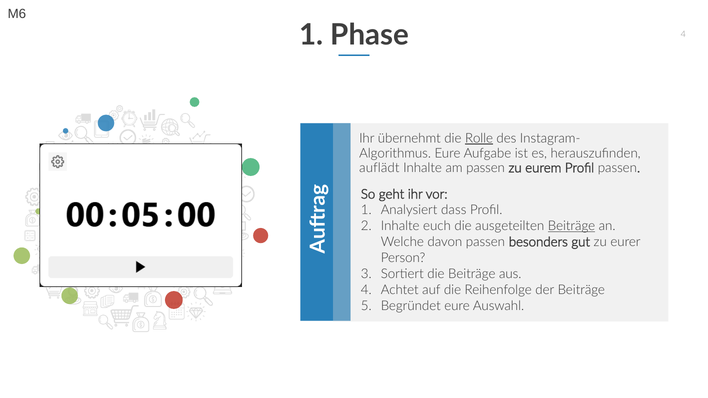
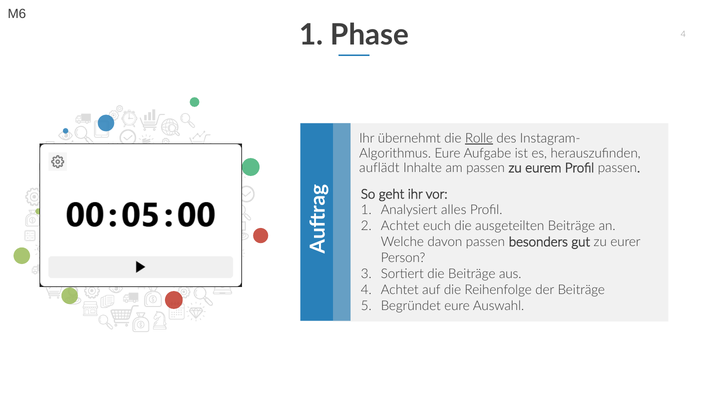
dass: dass -> alles
Inhalte at (400, 226): Inhalte -> Achtet
Beiträge at (572, 226) underline: present -> none
